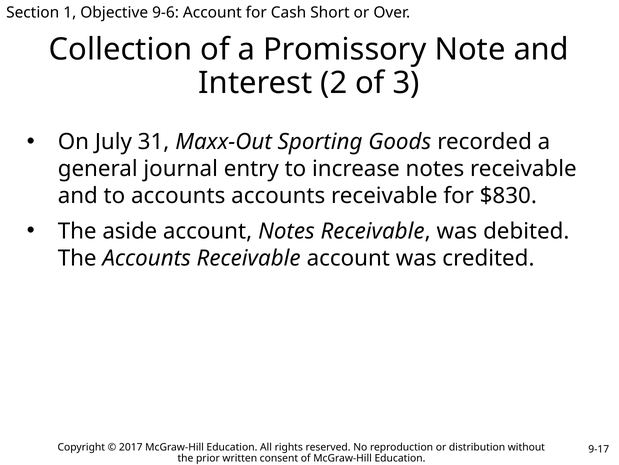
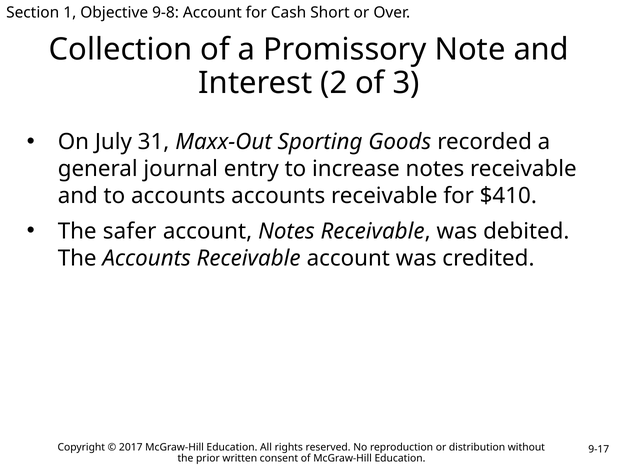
9-6: 9-6 -> 9-8
$830: $830 -> $410
aside: aside -> safer
